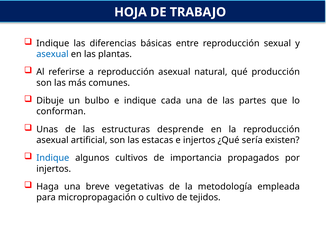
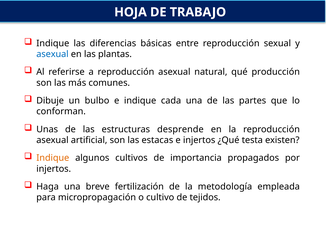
sería: sería -> testa
Indique at (53, 158) colour: blue -> orange
vegetativas: vegetativas -> fertilización
